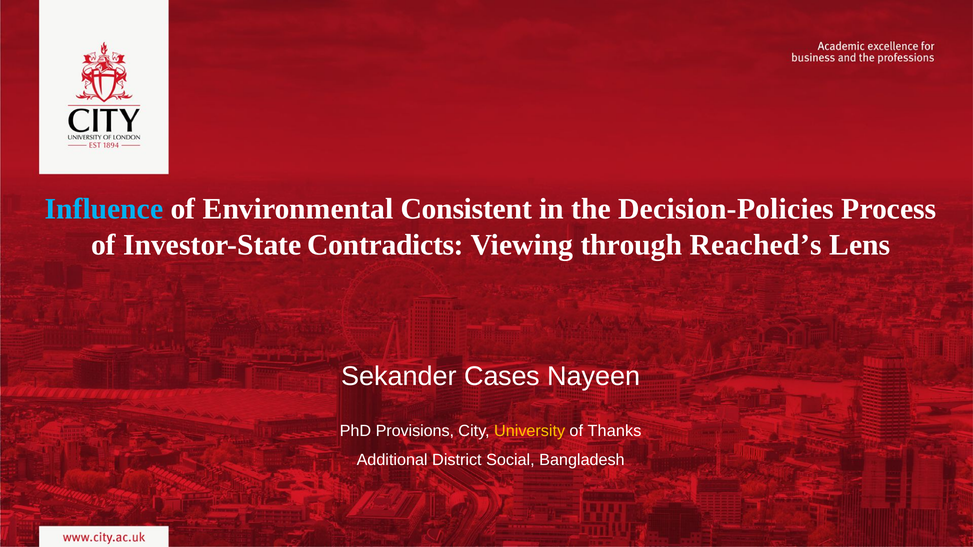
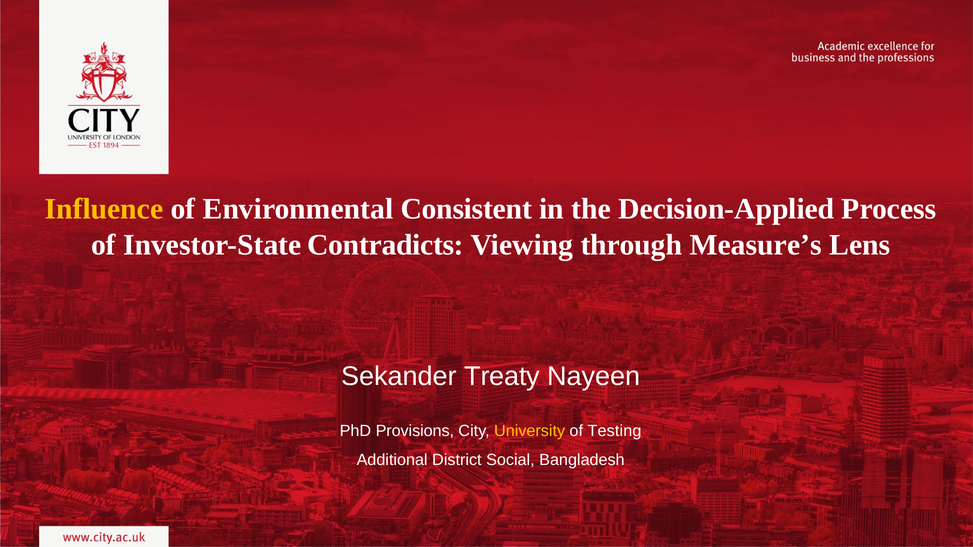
Influence colour: light blue -> yellow
Decision-Policies: Decision-Policies -> Decision-Applied
Reached’s: Reached’s -> Measure’s
Cases: Cases -> Treaty
Thanks: Thanks -> Testing
